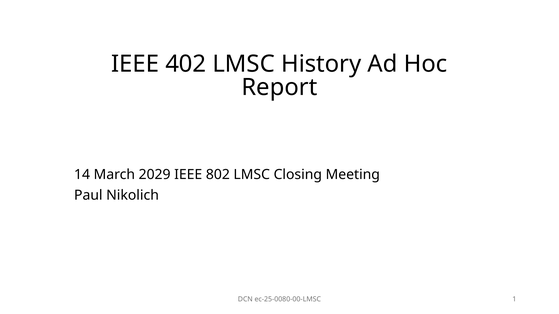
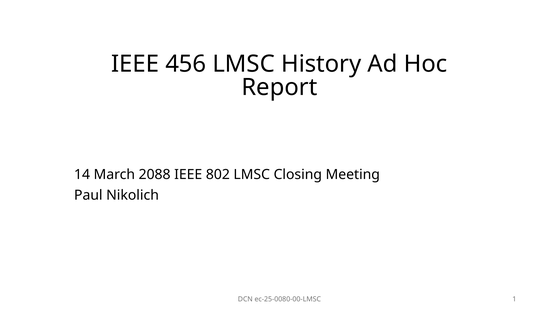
402: 402 -> 456
2029: 2029 -> 2088
